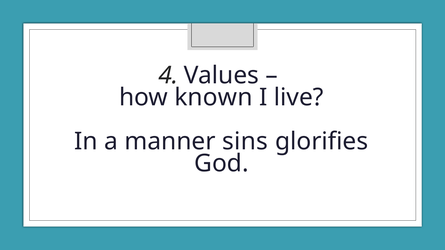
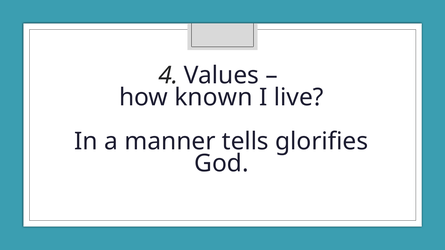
sins: sins -> tells
